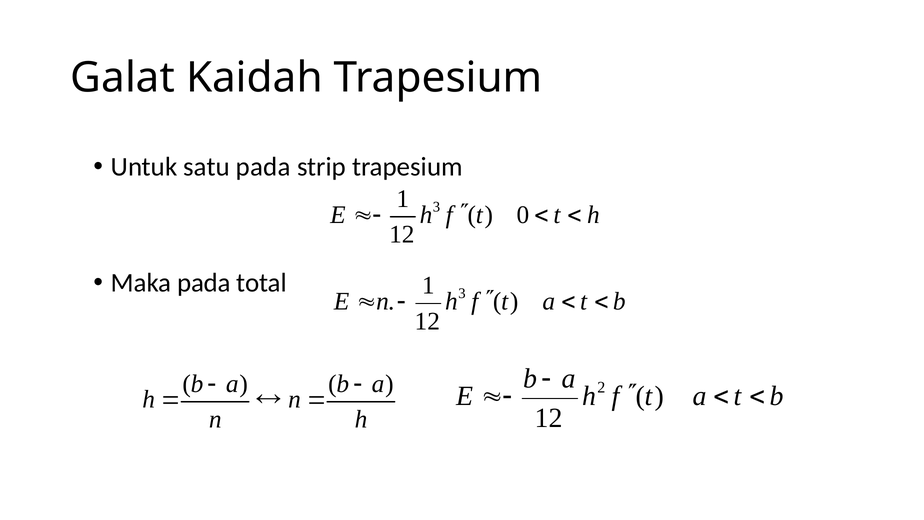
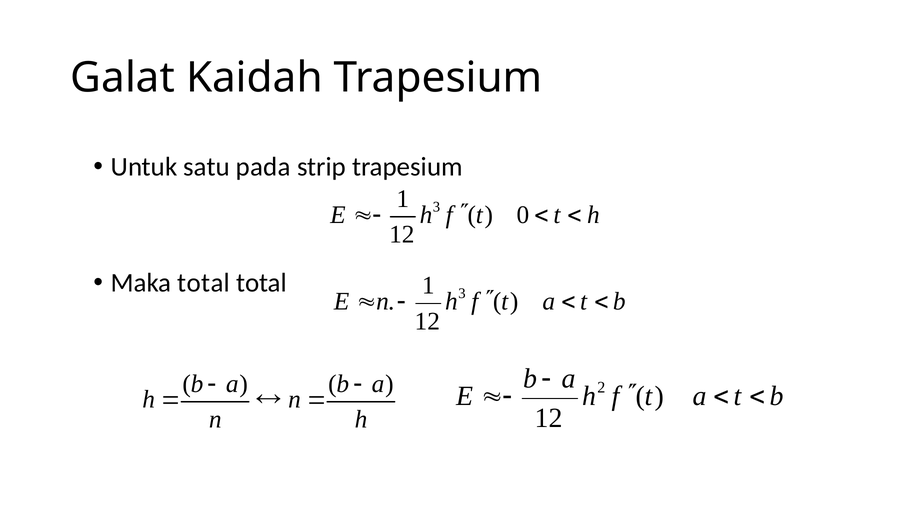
Maka pada: pada -> total
